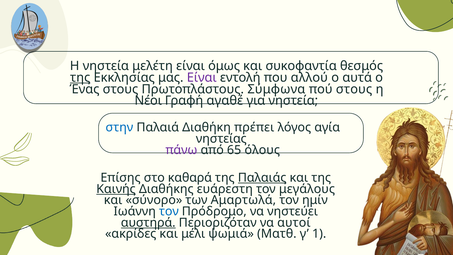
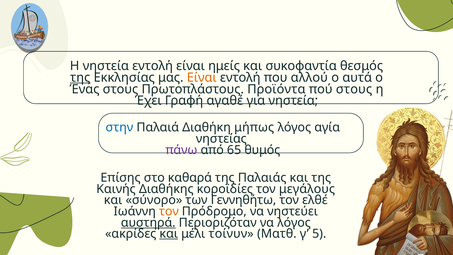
νηστεία μελέτη: μελέτη -> εντολή
όμως: όμως -> ημείς
Είναι at (202, 78) colour: purple -> orange
Σύμφωνα: Σύμφωνα -> Προϊόντα
Νέοι: Νέοι -> Έχει
πρέπει: πρέπει -> μήπως
όλους: όλους -> θυμός
Παλαιάς underline: present -> none
Καινής underline: present -> none
ευάρεστη: ευάρεστη -> κοροϊδίες
Αμαρτωλά: Αμαρτωλά -> Γεννηθήτω
ημίν: ημίν -> ελθέ
τον at (169, 211) colour: blue -> orange
να αυτοί: αυτοί -> λόγος
και at (169, 234) underline: none -> present
ψωμιά: ψωμιά -> τοίνυν
1: 1 -> 5
